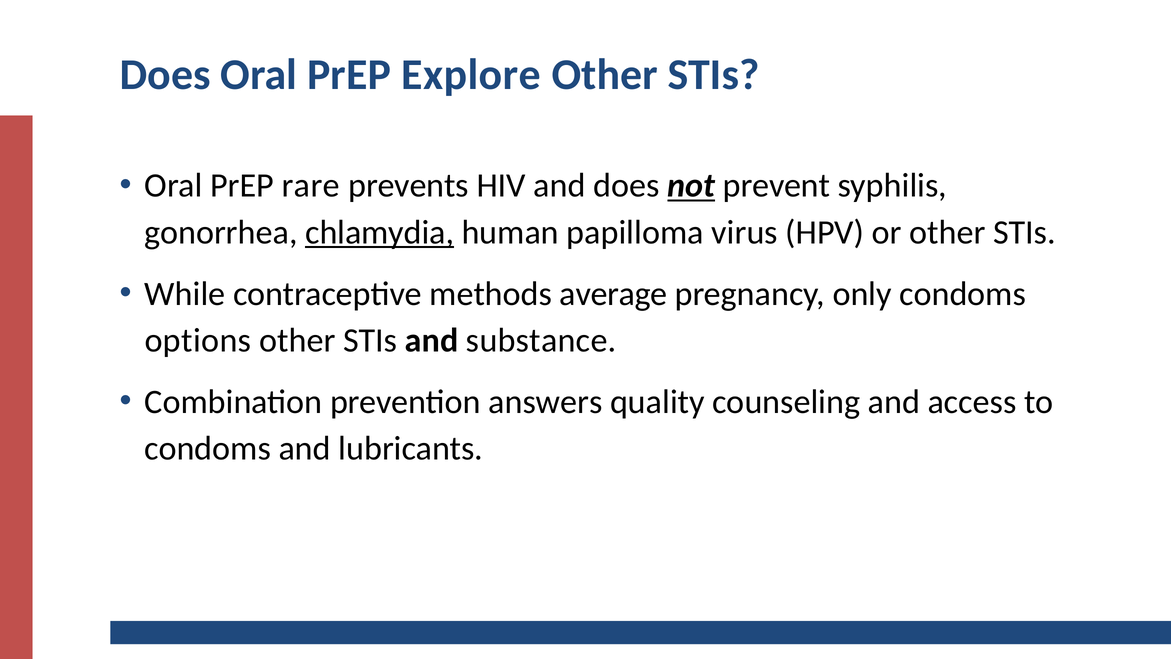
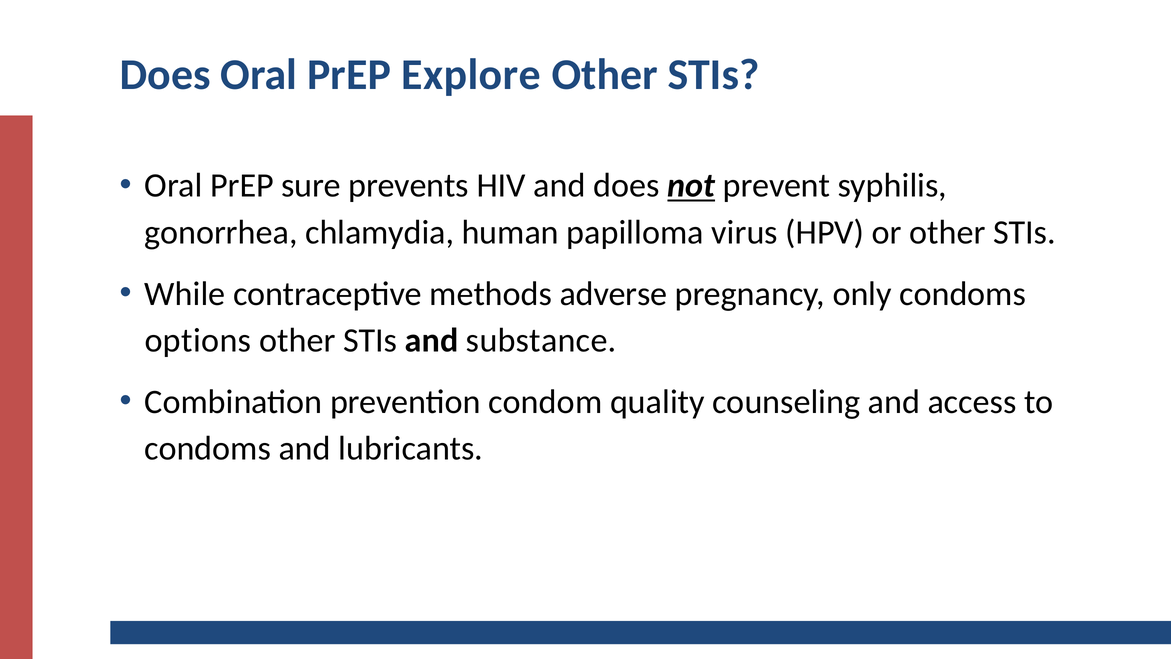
rare: rare -> sure
chlamydia underline: present -> none
average: average -> adverse
answers: answers -> condom
